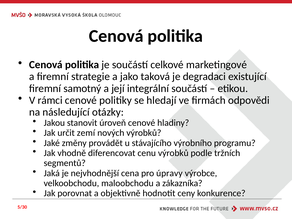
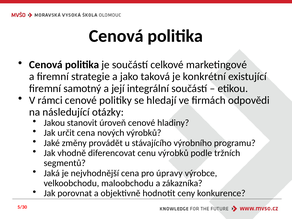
degradaci: degradaci -> konkrétní
určit zemí: zemí -> cena
